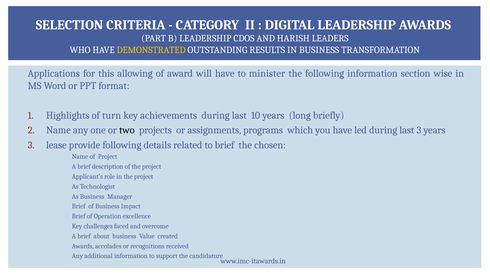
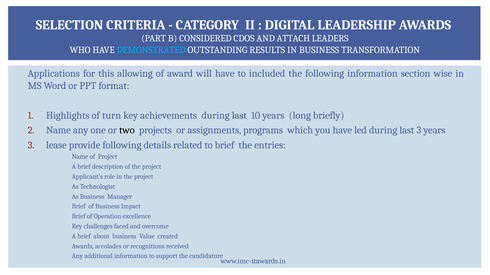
B LEADERSHIP: LEADERSHIP -> CONSIDERED
HARISH: HARISH -> ATTACH
DEMONSTRATED colour: yellow -> light blue
minister: minister -> included
chosen: chosen -> entries
